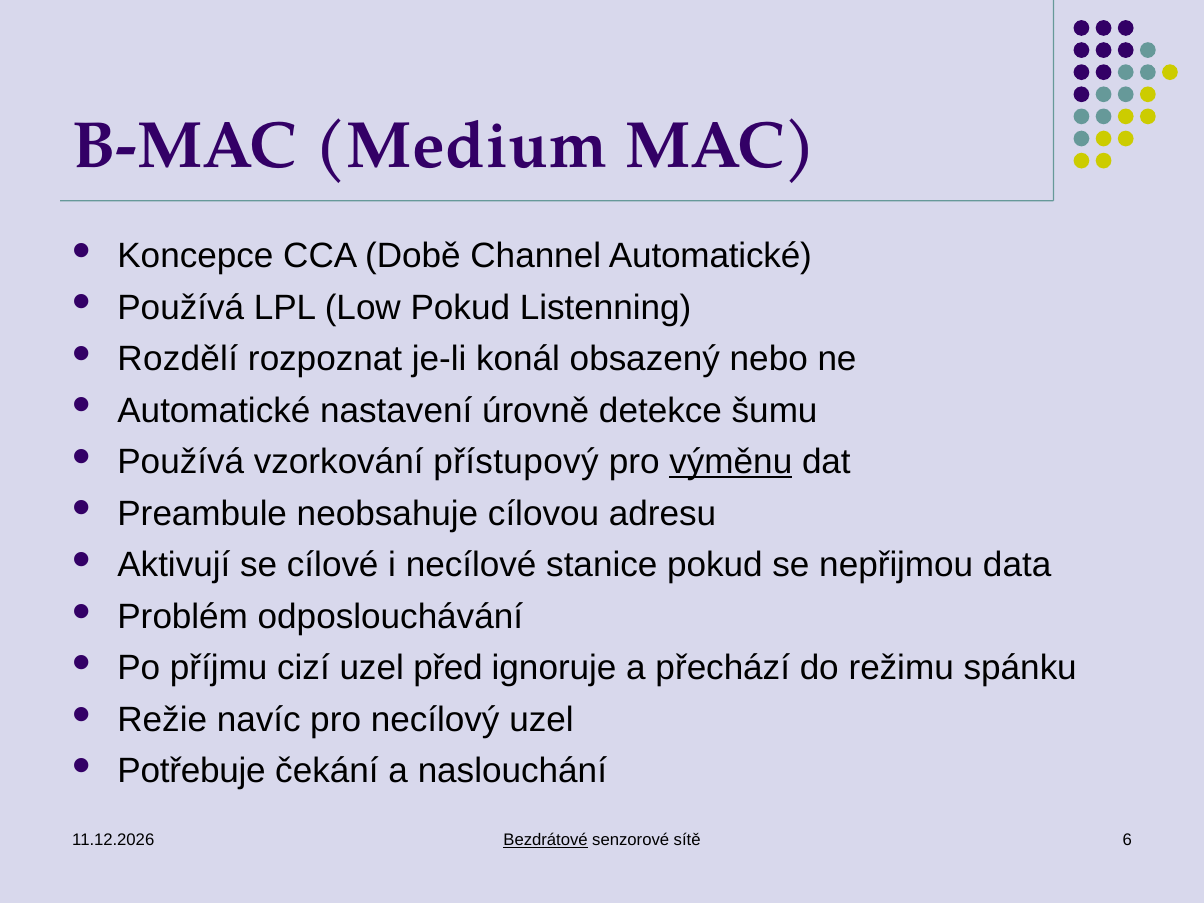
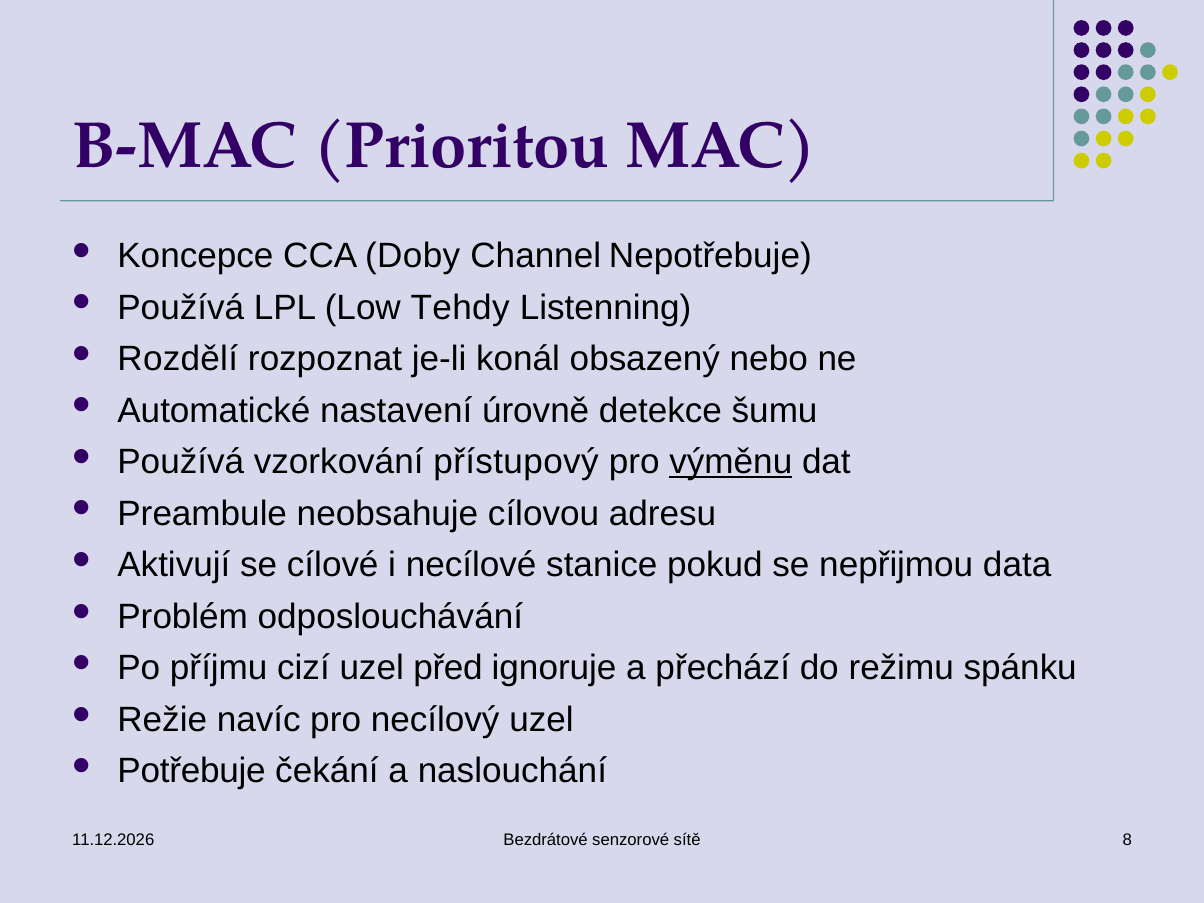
Medium: Medium -> Prioritou
Době: Době -> Doby
Channel Automatické: Automatické -> Nepotřebuje
Low Pokud: Pokud -> Tehdy
Bezdrátové underline: present -> none
6: 6 -> 8
